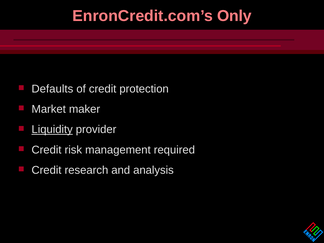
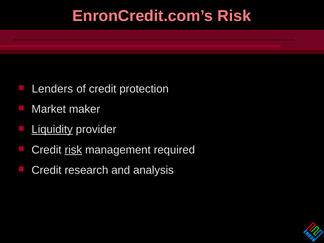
EnronCredit.com’s Only: Only -> Risk
Defaults: Defaults -> Lenders
risk at (73, 150) underline: none -> present
